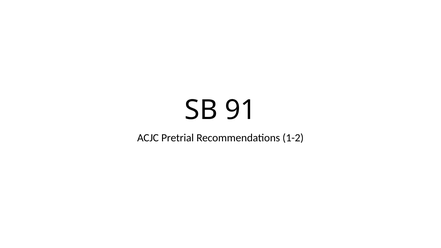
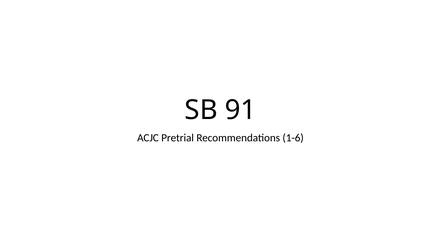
1-2: 1-2 -> 1-6
